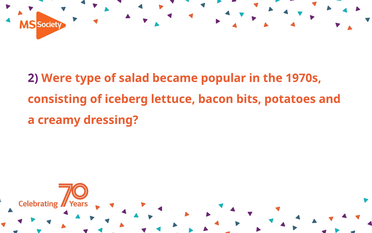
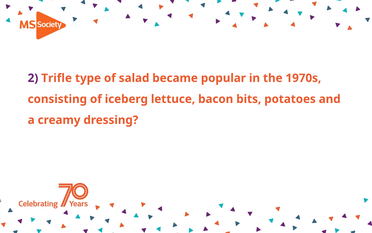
Were: Were -> Trifle
